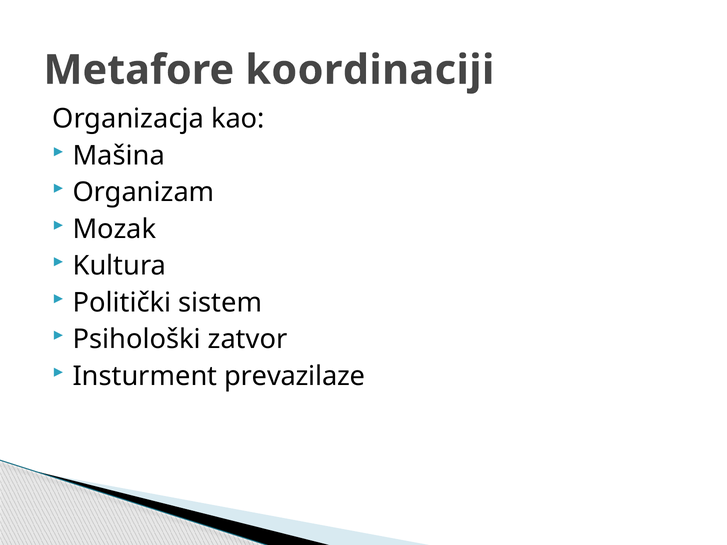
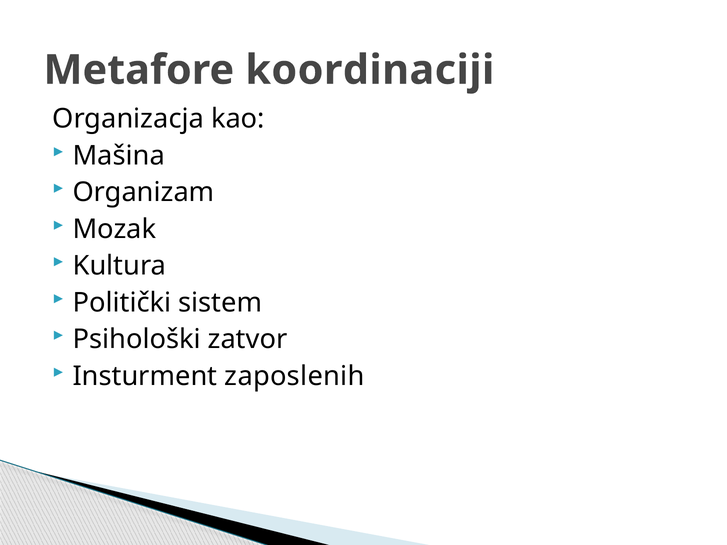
prevazilaze: prevazilaze -> zaposlenih
